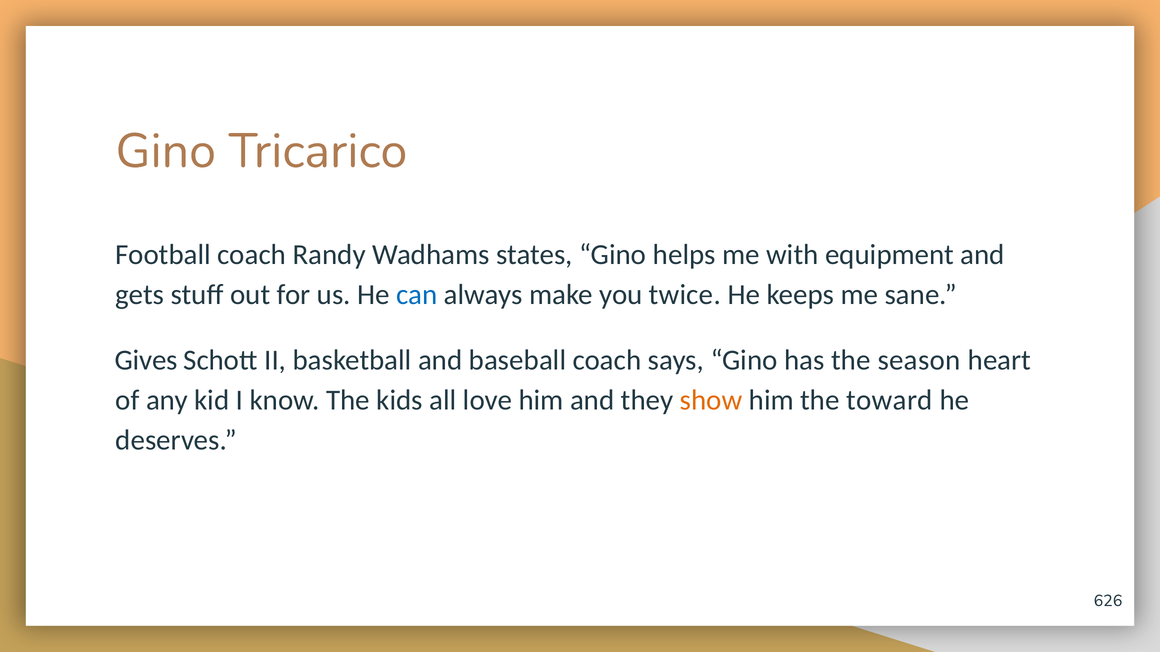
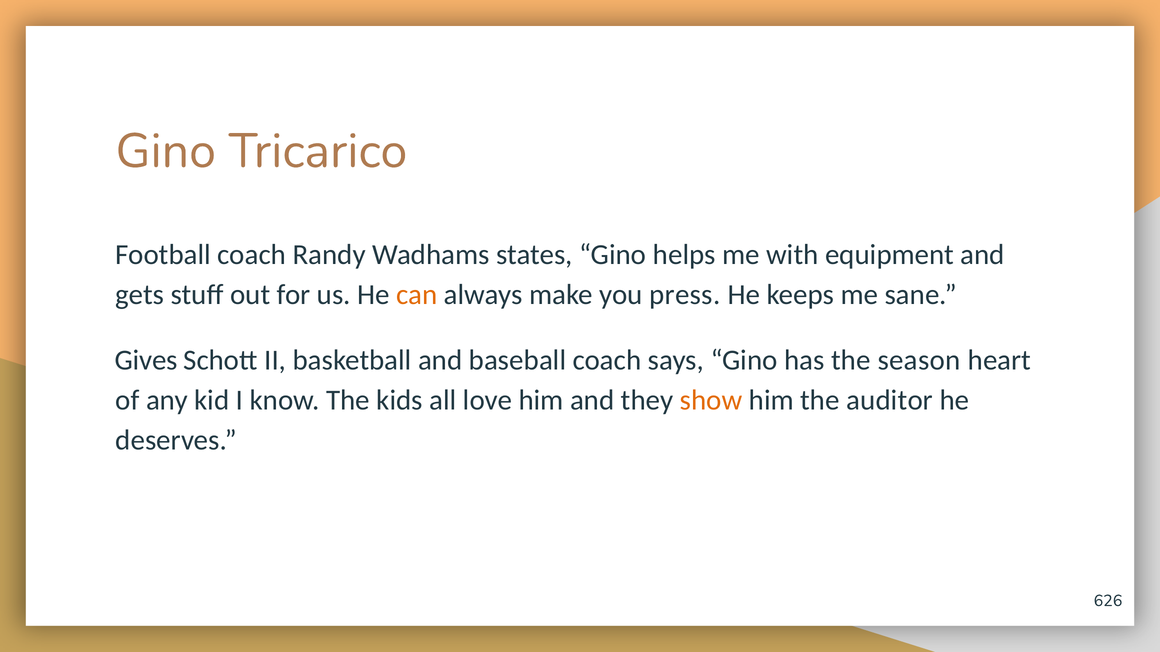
can colour: blue -> orange
twice: twice -> press
toward: toward -> auditor
